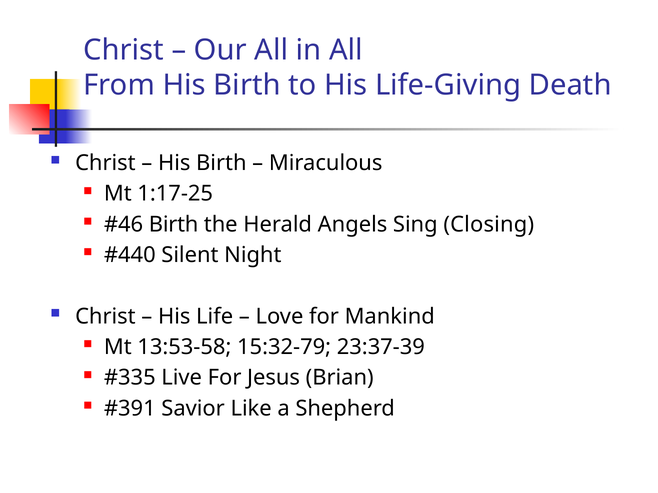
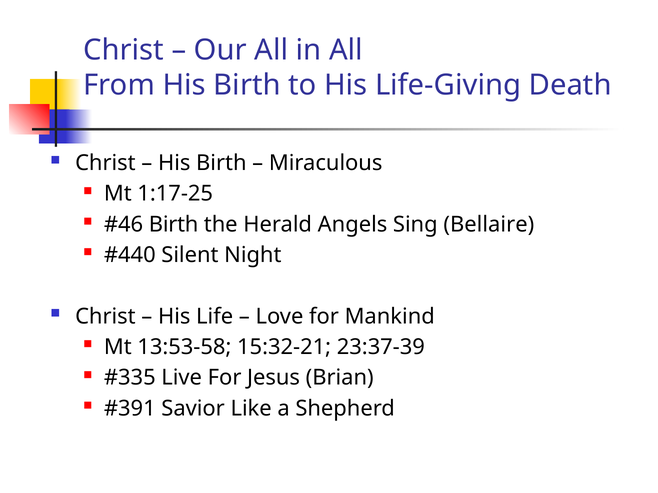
Closing: Closing -> Bellaire
15:32-79: 15:32-79 -> 15:32-21
